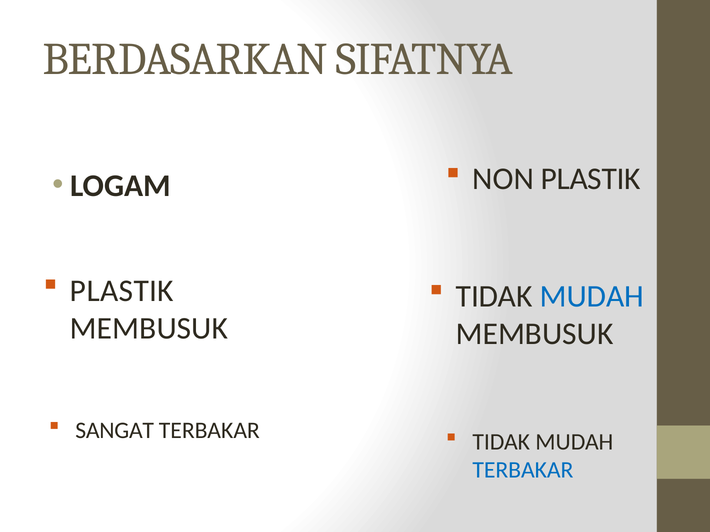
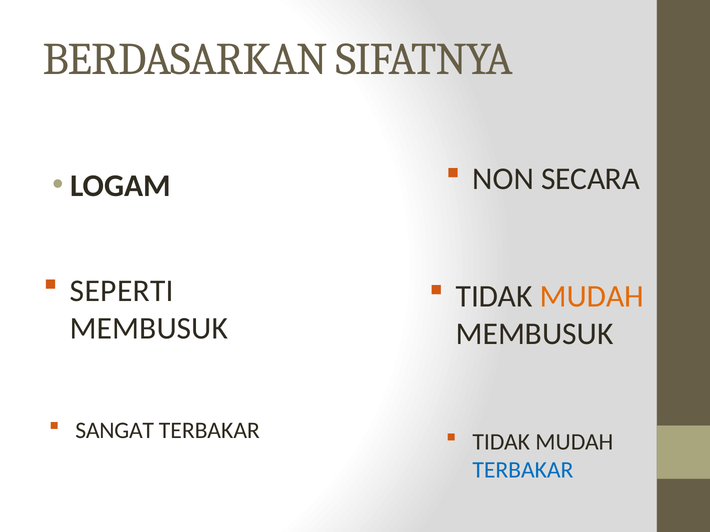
NON PLASTIK: PLASTIK -> SECARA
PLASTIK at (122, 291): PLASTIK -> SEPERTI
MUDAH at (592, 296) colour: blue -> orange
